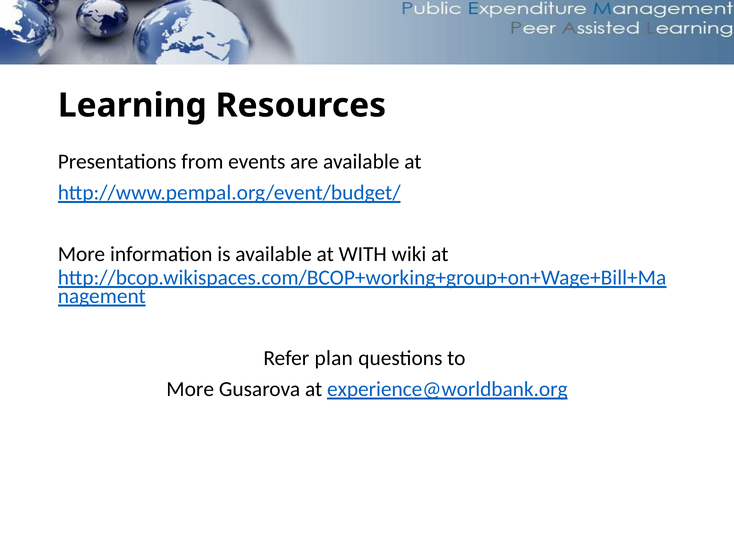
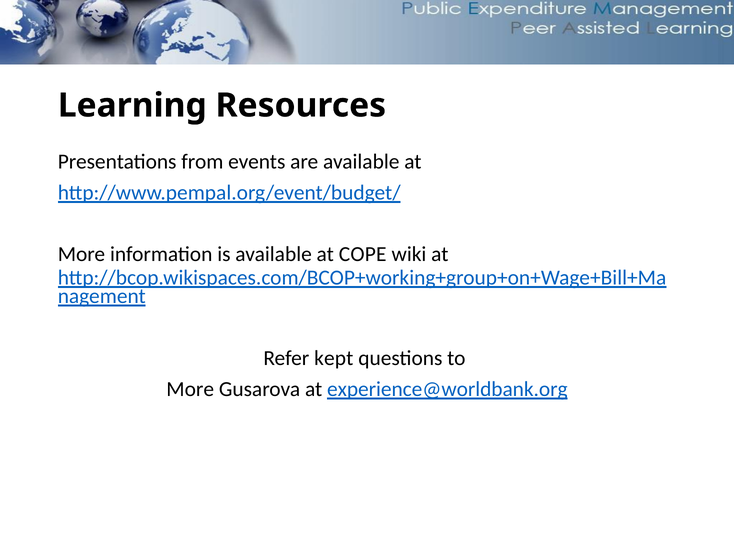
WITH: WITH -> COPE
plan: plan -> kept
